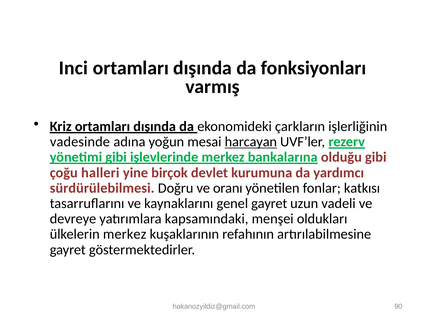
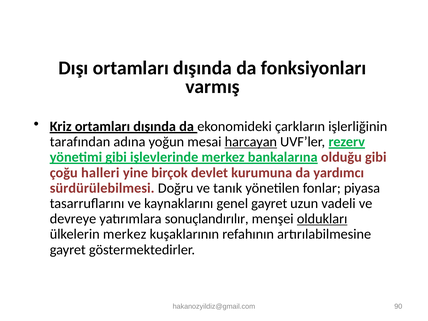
Inci: Inci -> Dışı
vadesinde: vadesinde -> tarafından
oranı: oranı -> tanık
katkısı: katkısı -> piyasa
kapsamındaki: kapsamındaki -> sonuçlandırılır
oldukları underline: none -> present
